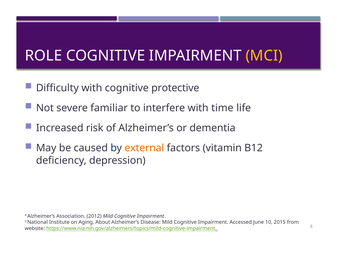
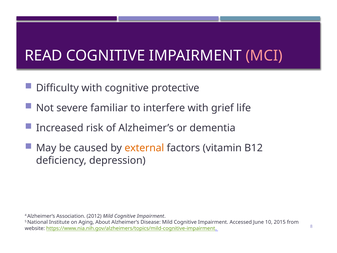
ROLE: ROLE -> READ
MCI colour: yellow -> pink
time: time -> grief
